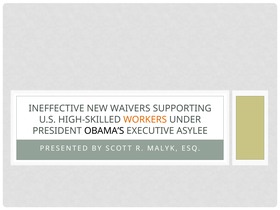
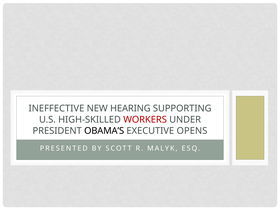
WAIVERS: WAIVERS -> HEARING
WORKERS colour: orange -> red
ASYLEE: ASYLEE -> OPENS
